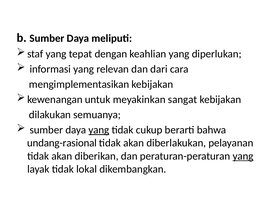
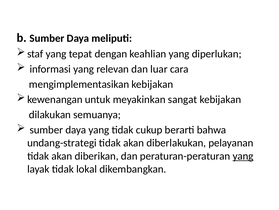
dari: dari -> luar
yang at (99, 129) underline: present -> none
undang-rasional: undang-rasional -> undang-strategi
